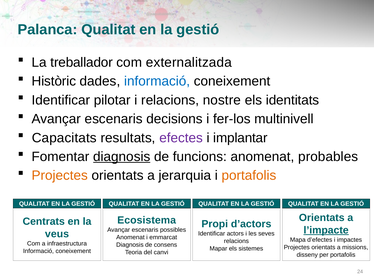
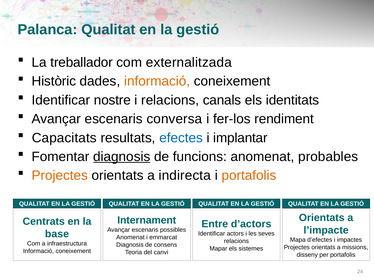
informació at (157, 81) colour: blue -> orange
pilotar: pilotar -> nostre
nostre: nostre -> canals
decisions: decisions -> conversa
multinivell: multinivell -> rendiment
efectes colour: purple -> blue
jerarquia: jerarquia -> indirecta
Ecosistema: Ecosistema -> Internament
Propi: Propi -> Entre
l’impacte underline: present -> none
veus: veus -> base
